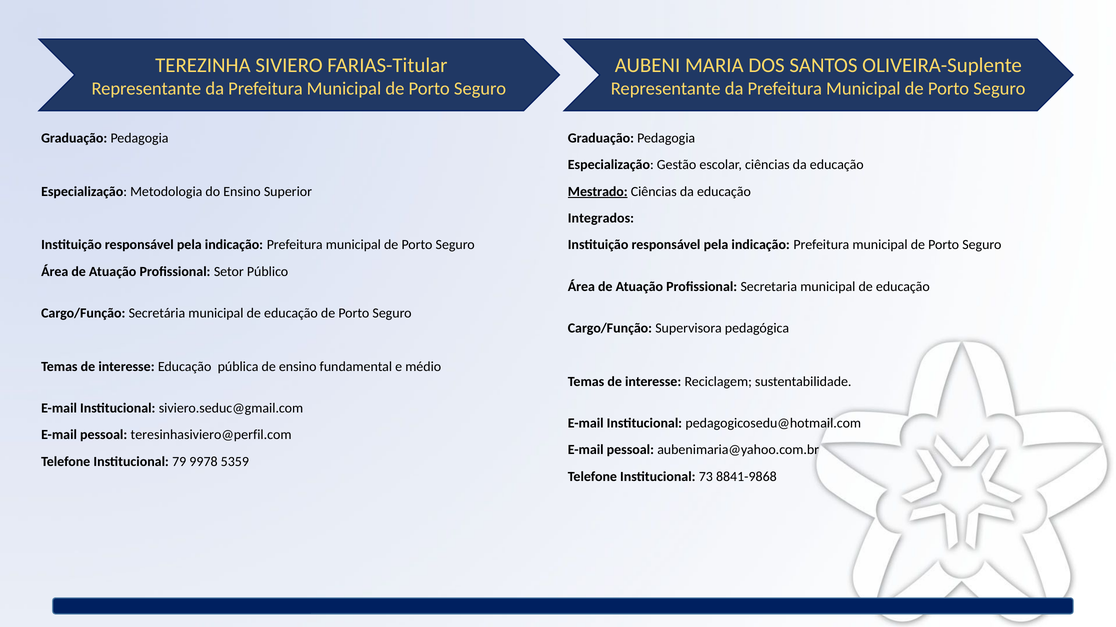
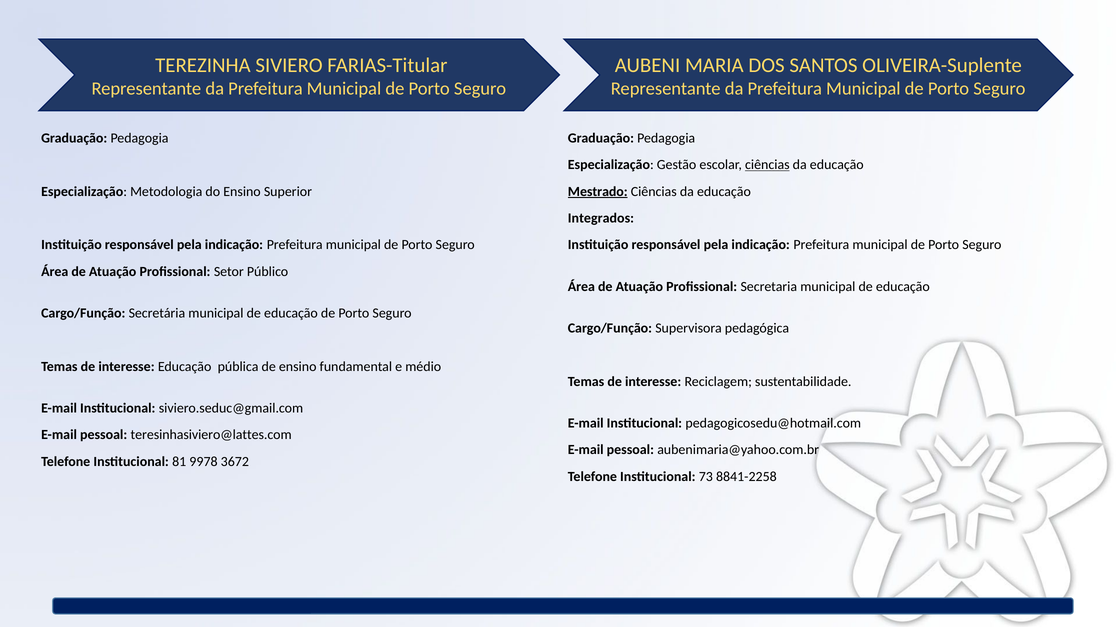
ciências at (767, 165) underline: none -> present
teresinhasiviero@perfil.com: teresinhasiviero@perfil.com -> teresinhasiviero@lattes.com
79: 79 -> 81
5359: 5359 -> 3672
8841-9868: 8841-9868 -> 8841-2258
